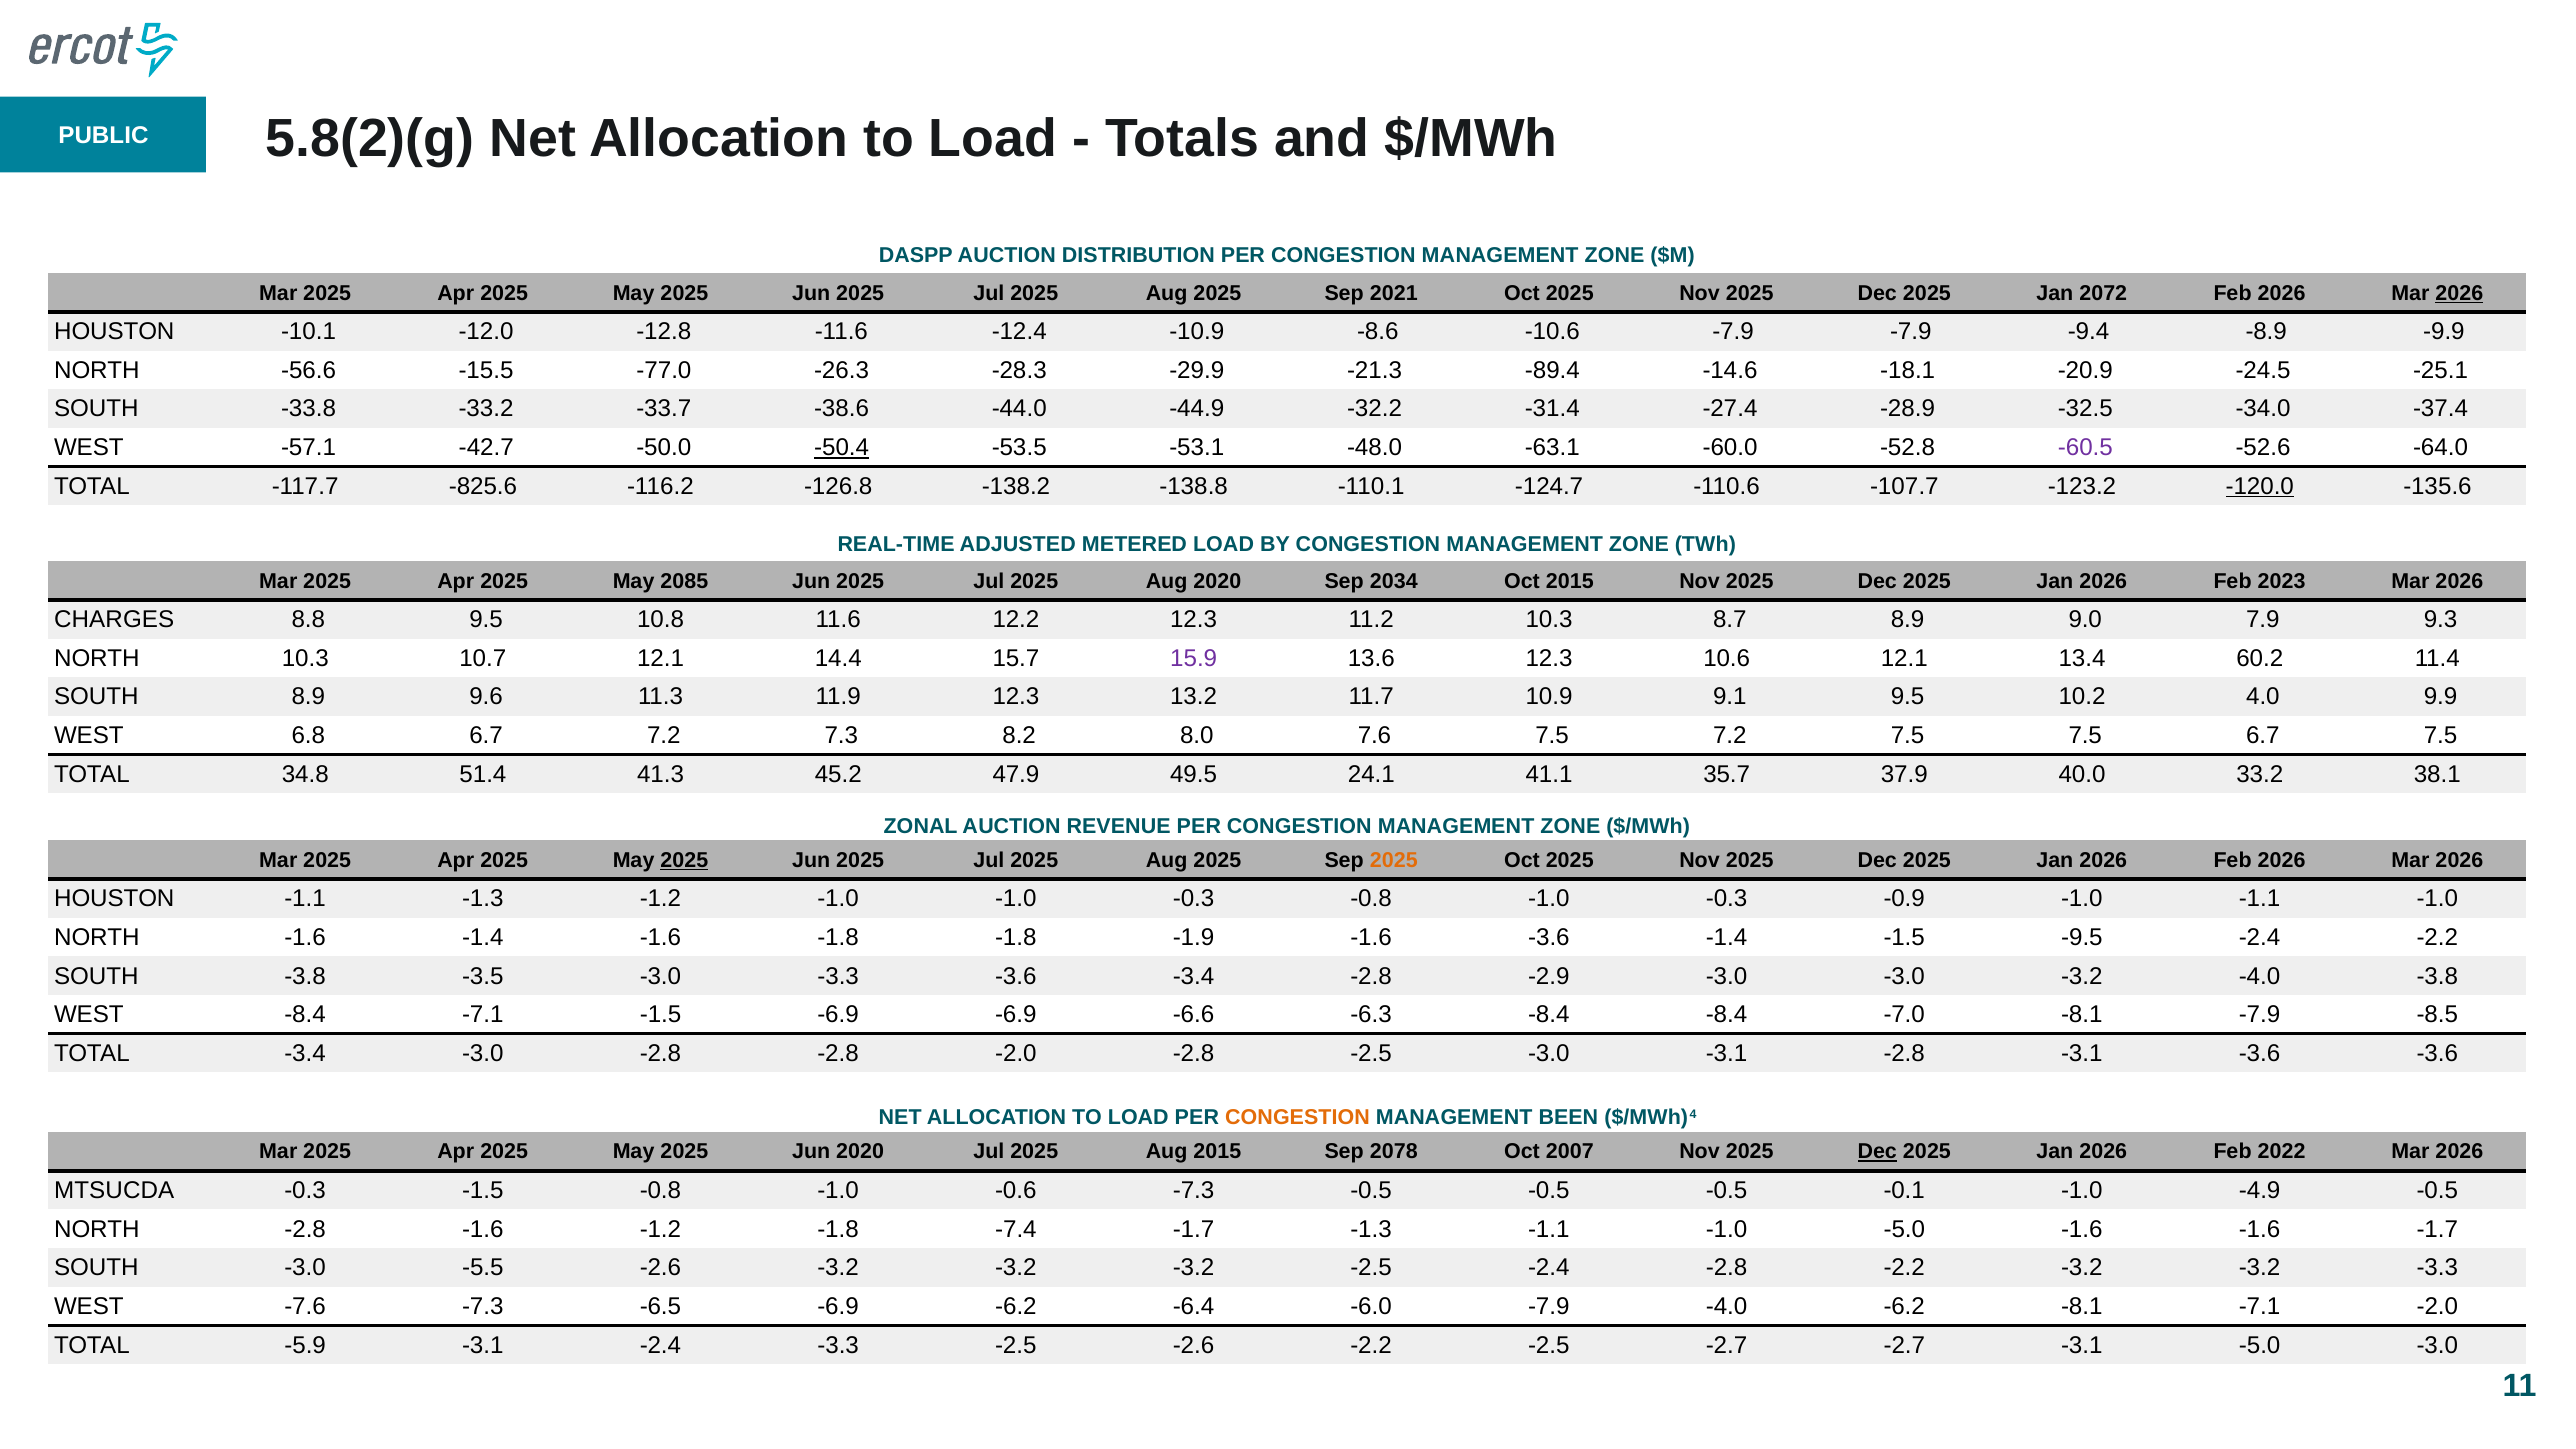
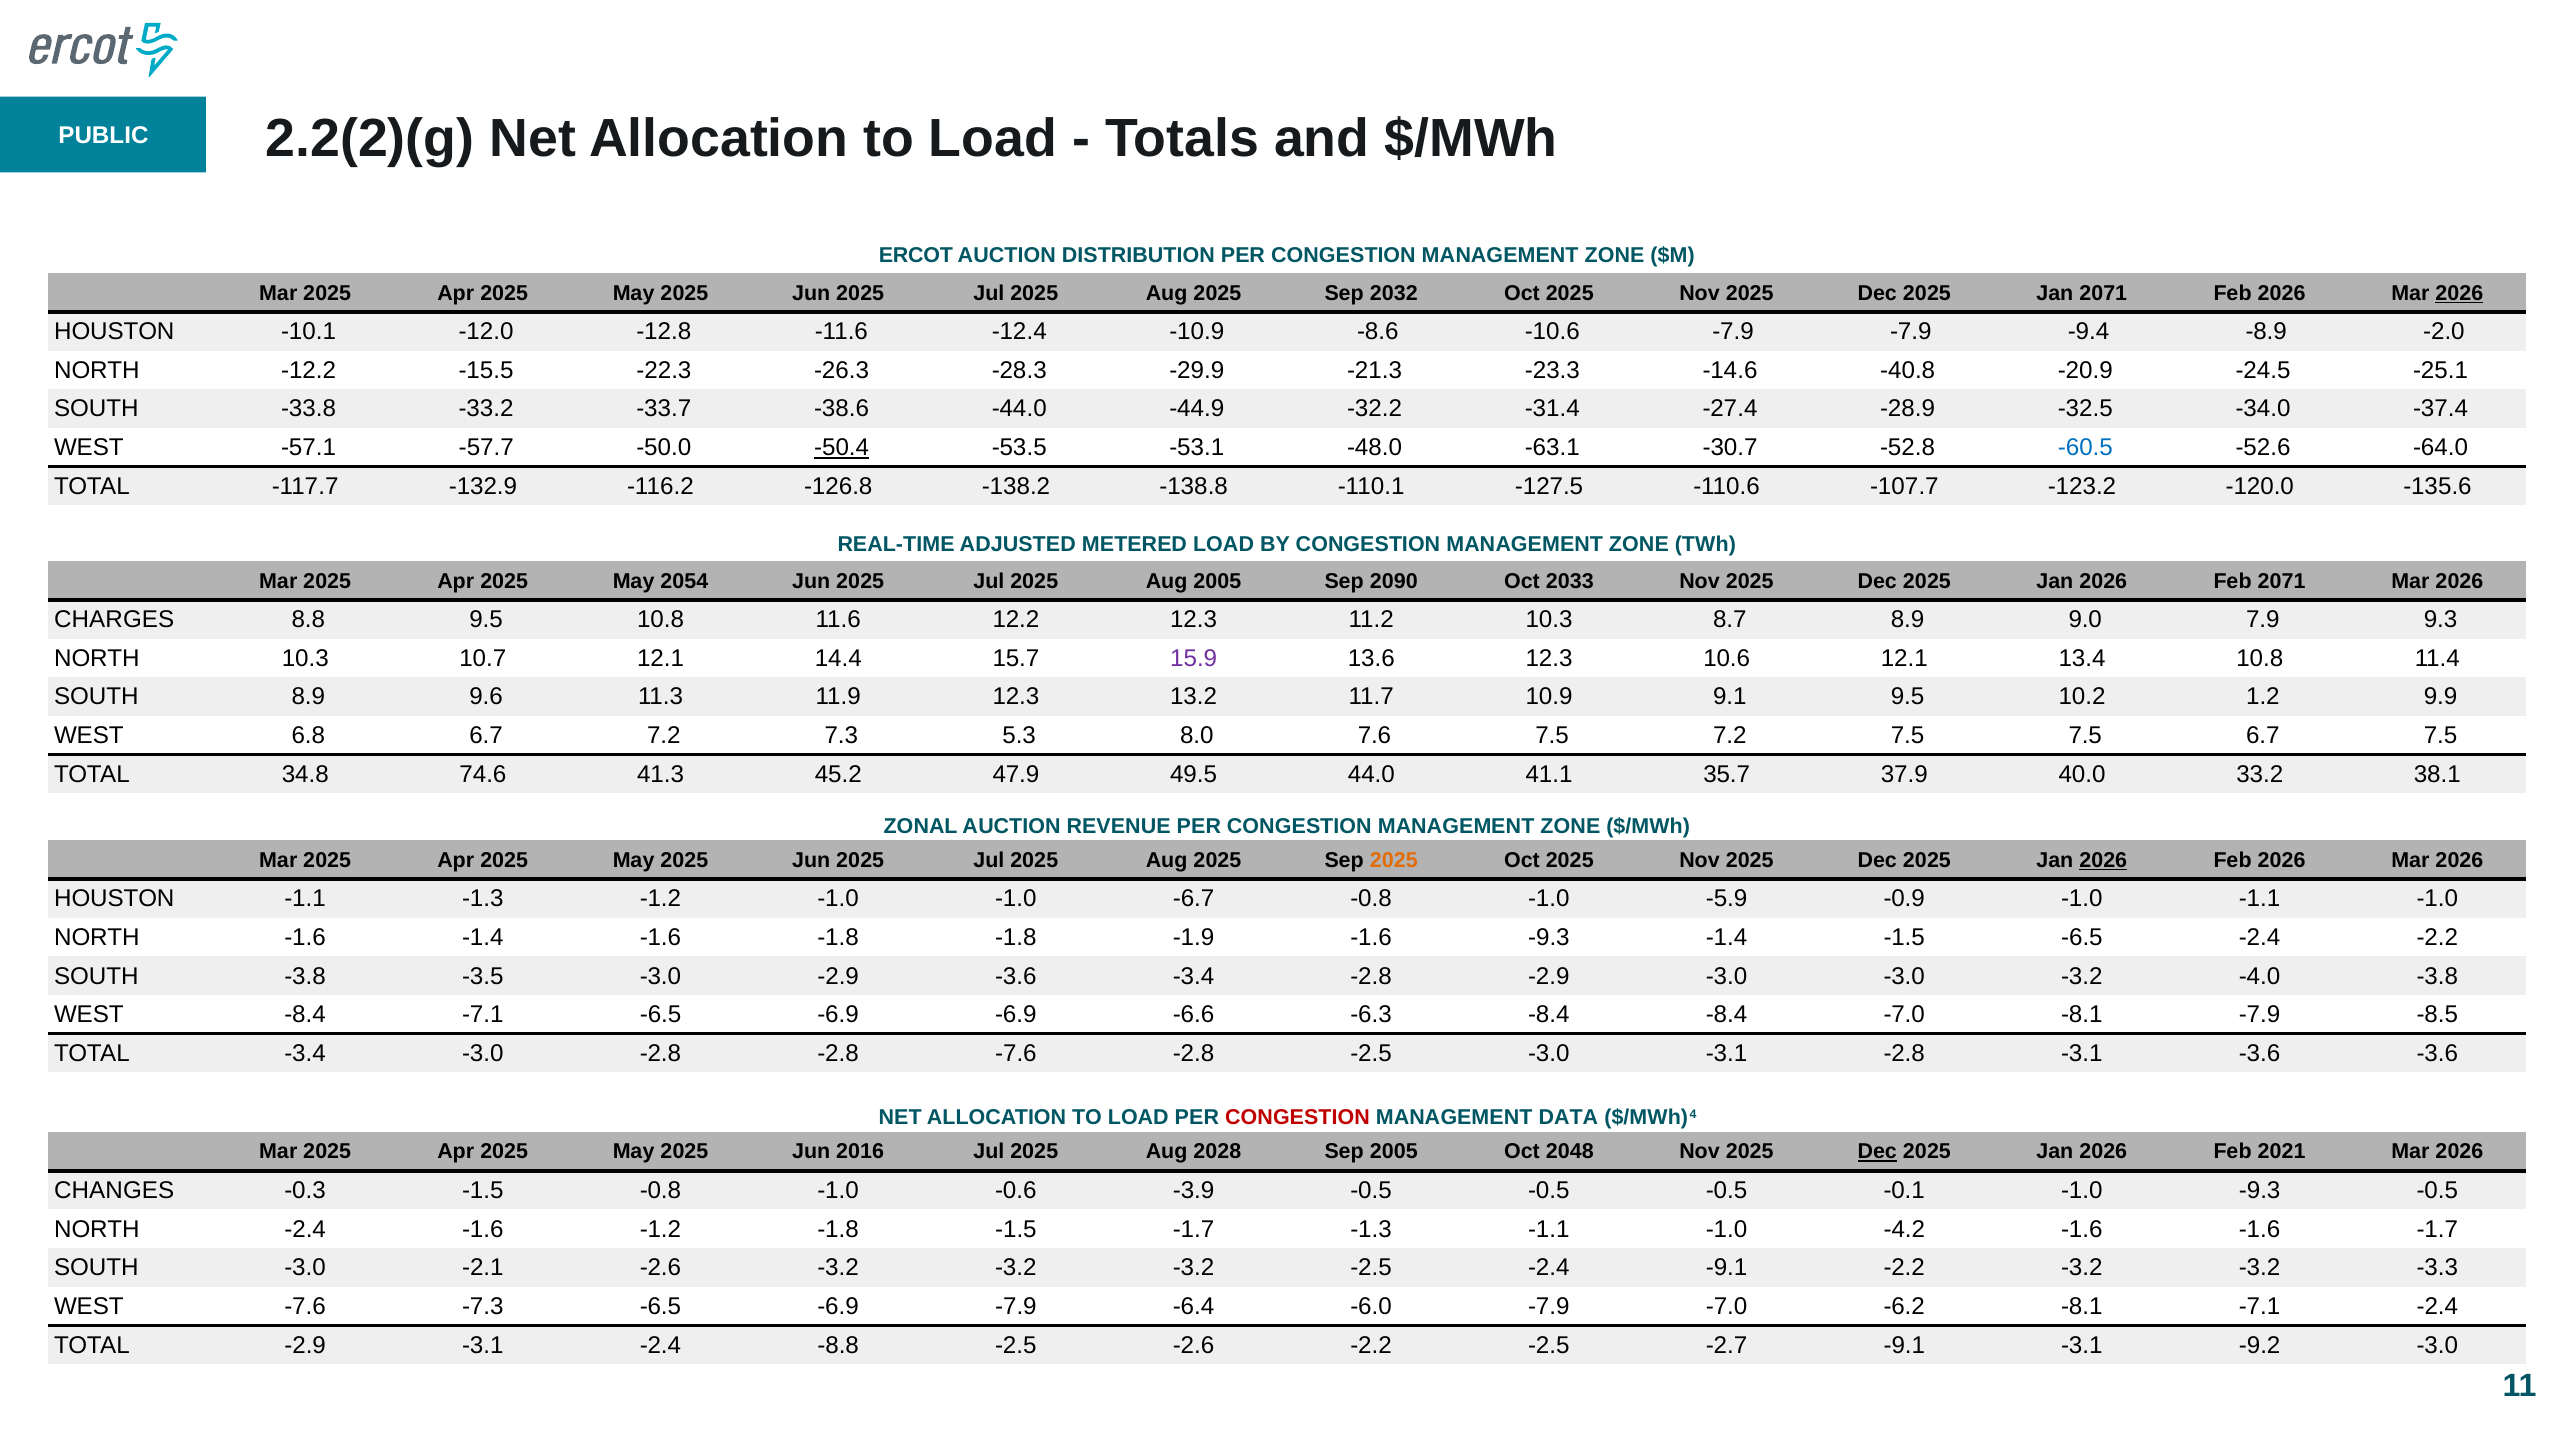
5.8(2)(g: 5.8(2)(g -> 2.2(2)(g
DASPP: DASPP -> ERCOT
2021: 2021 -> 2032
Jan 2072: 2072 -> 2071
-9.9: -9.9 -> -2.0
-56.6: -56.6 -> -12.2
-77.0: -77.0 -> -22.3
-89.4: -89.4 -> -23.3
-18.1: -18.1 -> -40.8
-42.7: -42.7 -> -57.7
-60.0: -60.0 -> -30.7
-60.5 colour: purple -> blue
-825.6: -825.6 -> -132.9
-124.7: -124.7 -> -127.5
-120.0 underline: present -> none
2085: 2085 -> 2054
Aug 2020: 2020 -> 2005
2034: 2034 -> 2090
Oct 2015: 2015 -> 2033
Feb 2023: 2023 -> 2071
13.4 60.2: 60.2 -> 10.8
4.0: 4.0 -> 1.2
8.2: 8.2 -> 5.3
51.4: 51.4 -> 74.6
24.1: 24.1 -> 44.0
2025 at (684, 860) underline: present -> none
2026 at (2103, 860) underline: none -> present
-1.0 -1.0 -0.3: -0.3 -> -6.7
-0.8 -1.0 -0.3: -0.3 -> -5.9
-1.6 -3.6: -3.6 -> -9.3
-1.5 -9.5: -9.5 -> -6.5
-3.0 -3.3: -3.3 -> -2.9
-7.1 -1.5: -1.5 -> -6.5
-2.8 -2.0: -2.0 -> -7.6
CONGESTION at (1297, 1118) colour: orange -> red
BEEN: BEEN -> DATA
Jun 2020: 2020 -> 2016
Aug 2015: 2015 -> 2028
Sep 2078: 2078 -> 2005
2007: 2007 -> 2048
2022: 2022 -> 2021
MTSUCDA: MTSUCDA -> CHANGES
-0.6 -7.3: -7.3 -> -3.9
-1.0 -4.9: -4.9 -> -9.3
NORTH -2.8: -2.8 -> -2.4
-1.8 -7.4: -7.4 -> -1.5
-1.0 -5.0: -5.0 -> -4.2
-5.5: -5.5 -> -2.1
-2.4 -2.8: -2.8 -> -9.1
-6.9 -6.2: -6.2 -> -7.9
-7.9 -4.0: -4.0 -> -7.0
-7.1 -2.0: -2.0 -> -2.4
TOTAL -5.9: -5.9 -> -2.9
-2.4 -3.3: -3.3 -> -8.8
-2.7 -2.7: -2.7 -> -9.1
-3.1 -5.0: -5.0 -> -9.2
